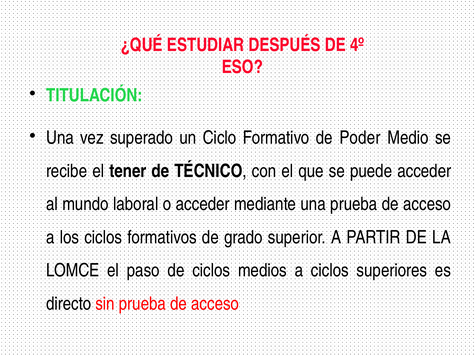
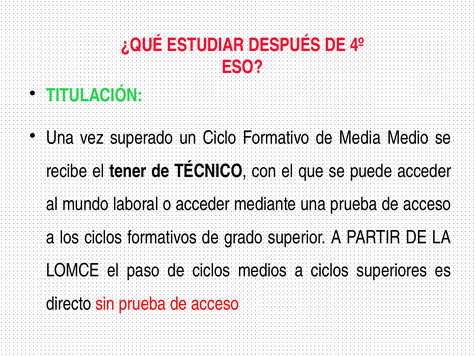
Poder: Poder -> Media
